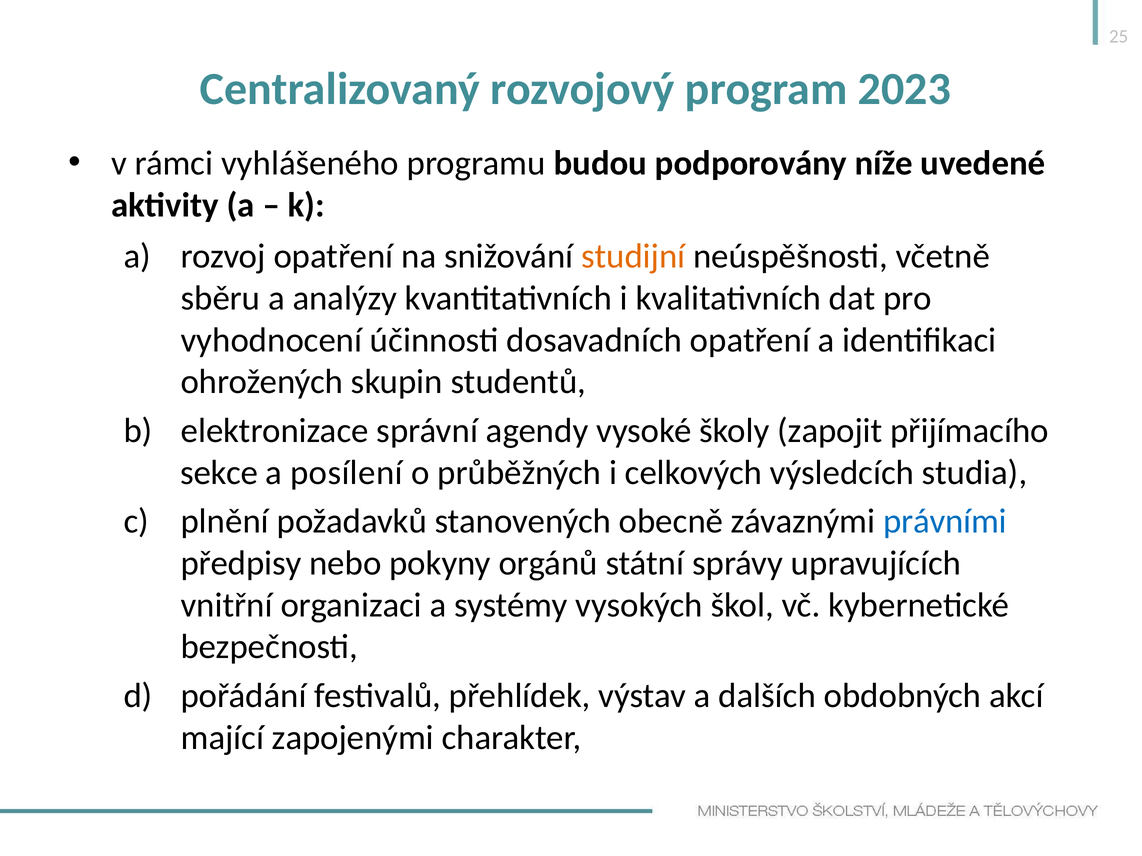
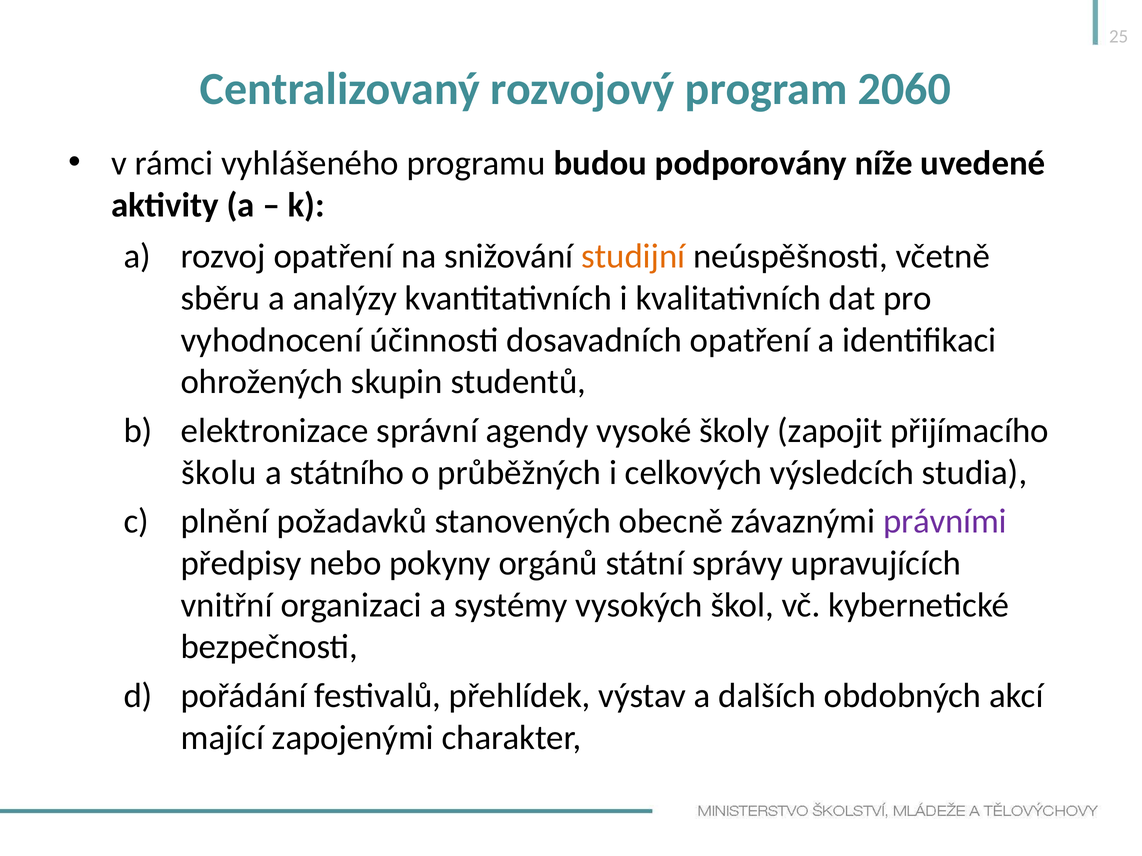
2023: 2023 -> 2060
sekce: sekce -> školu
posílení: posílení -> státního
právními colour: blue -> purple
